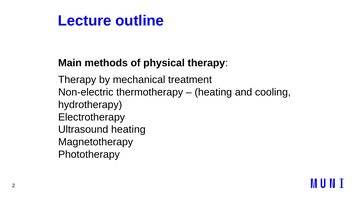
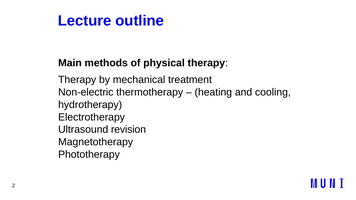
Ultrasound heating: heating -> revision
